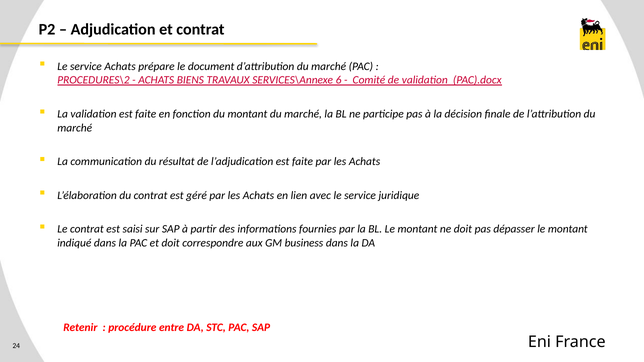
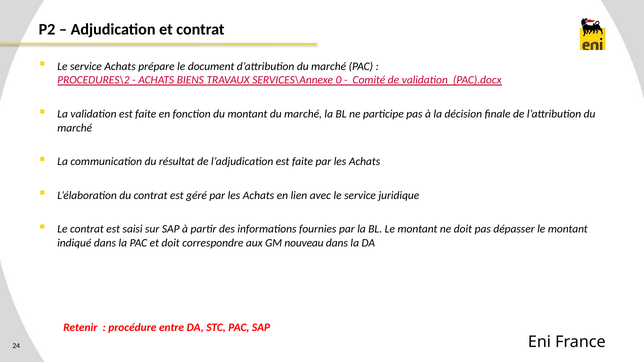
6: 6 -> 0
business: business -> nouveau
